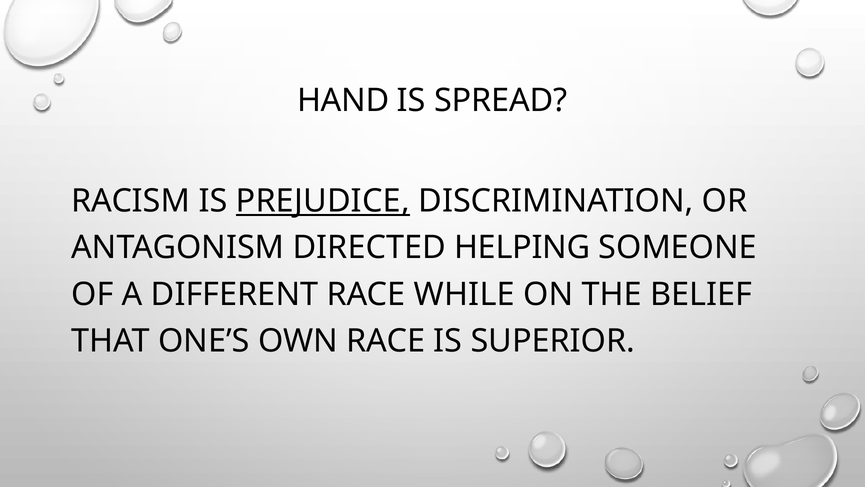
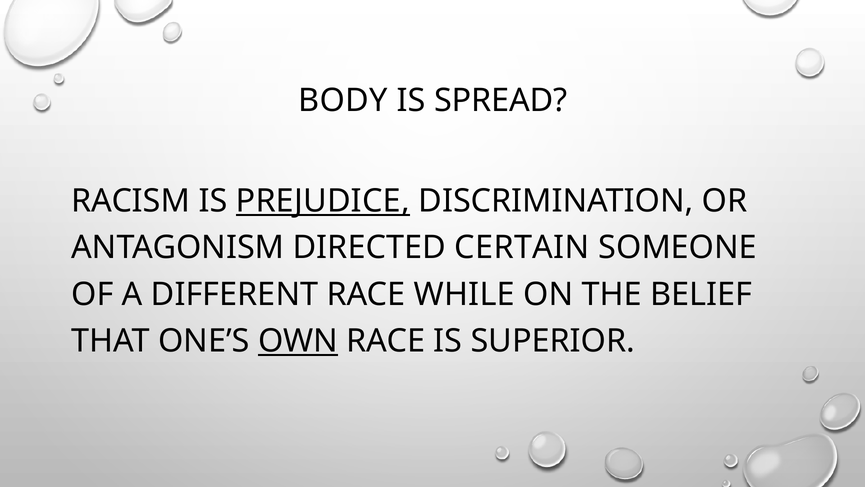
HAND: HAND -> BODY
HELPING: HELPING -> CERTAIN
OWN underline: none -> present
